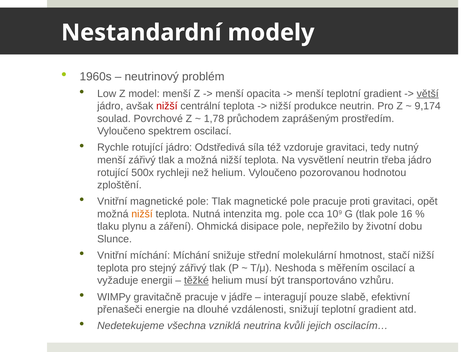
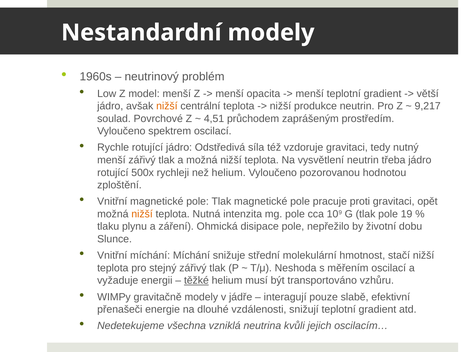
větší underline: present -> none
nižší at (167, 106) colour: red -> orange
9,174: 9,174 -> 9,217
1,78: 1,78 -> 4,51
16: 16 -> 19
gravitačně pracuje: pracuje -> modely
